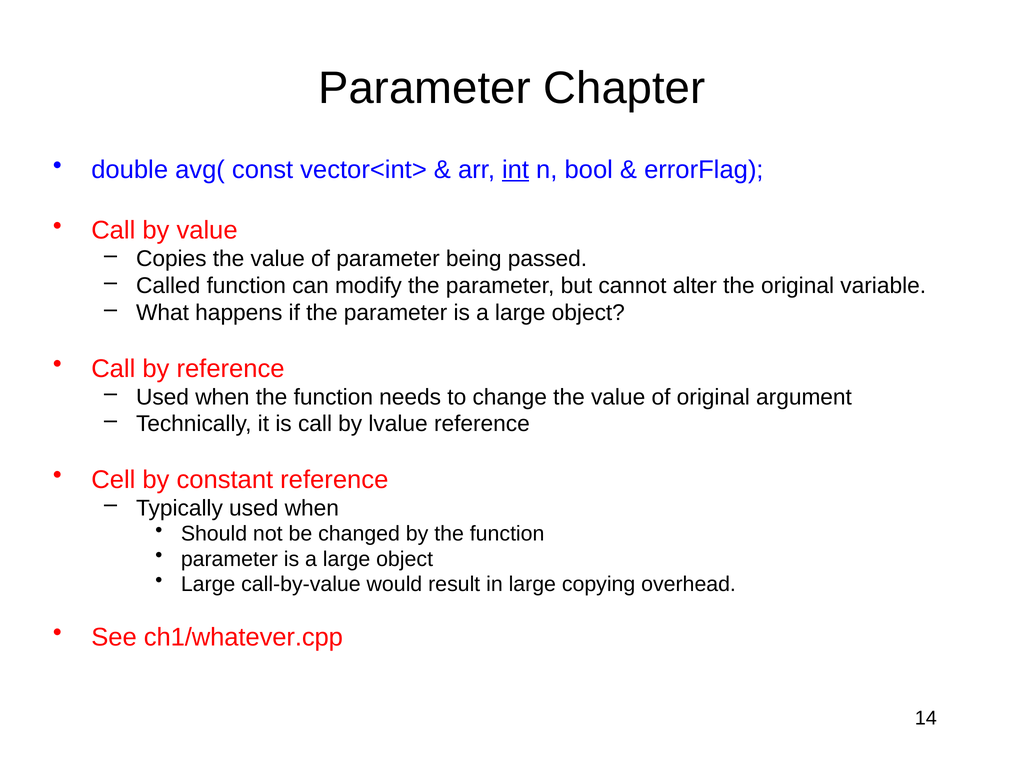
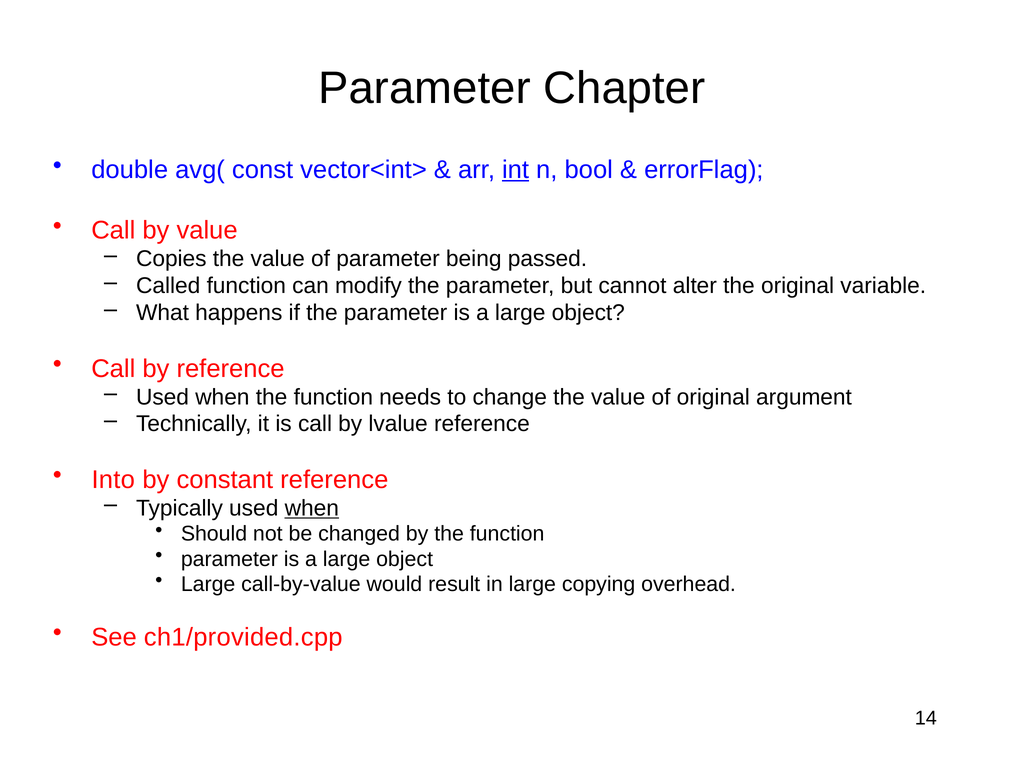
Cell: Cell -> Into
when at (312, 508) underline: none -> present
ch1/whatever.cpp: ch1/whatever.cpp -> ch1/provided.cpp
